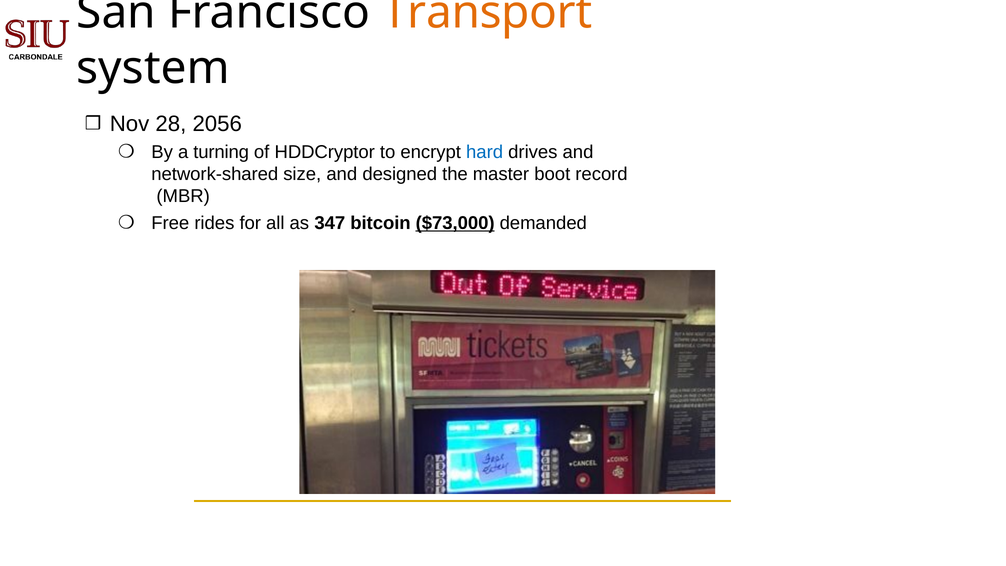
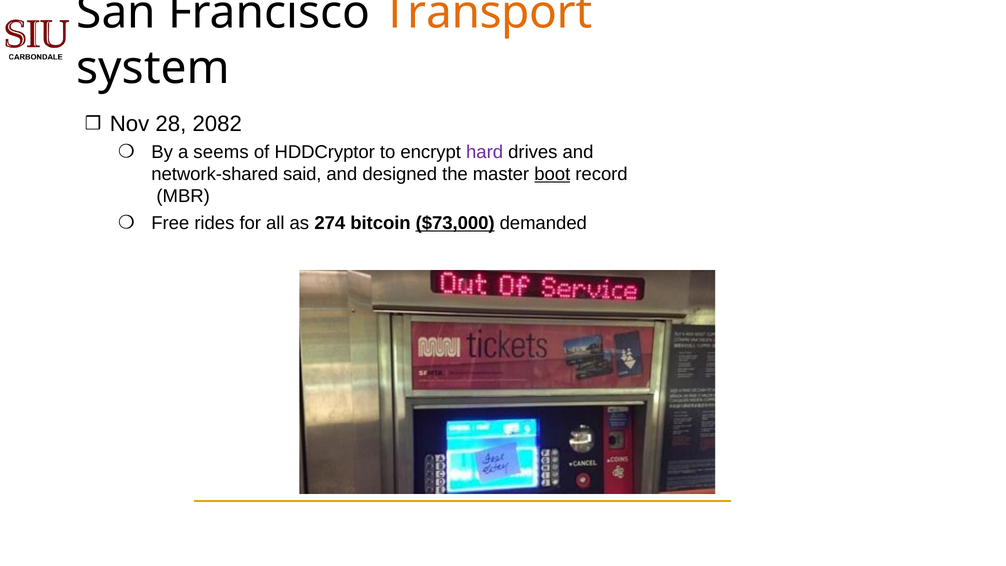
2056: 2056 -> 2082
turning: turning -> seems
hard colour: blue -> purple
size: size -> said
boot underline: none -> present
347: 347 -> 274
